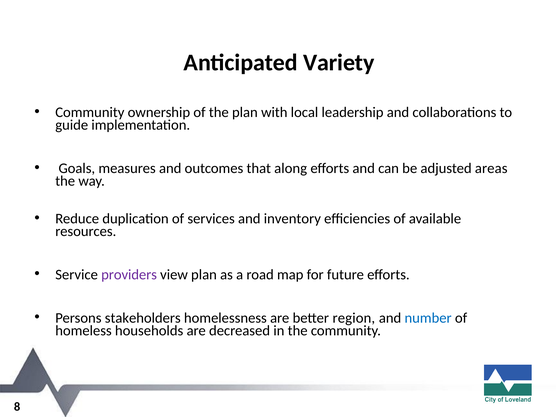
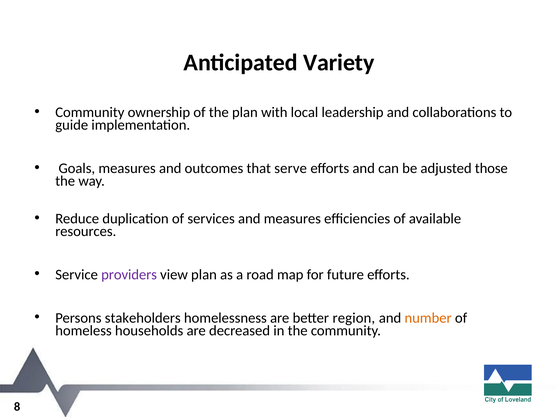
along: along -> serve
areas: areas -> those
and inventory: inventory -> measures
number colour: blue -> orange
